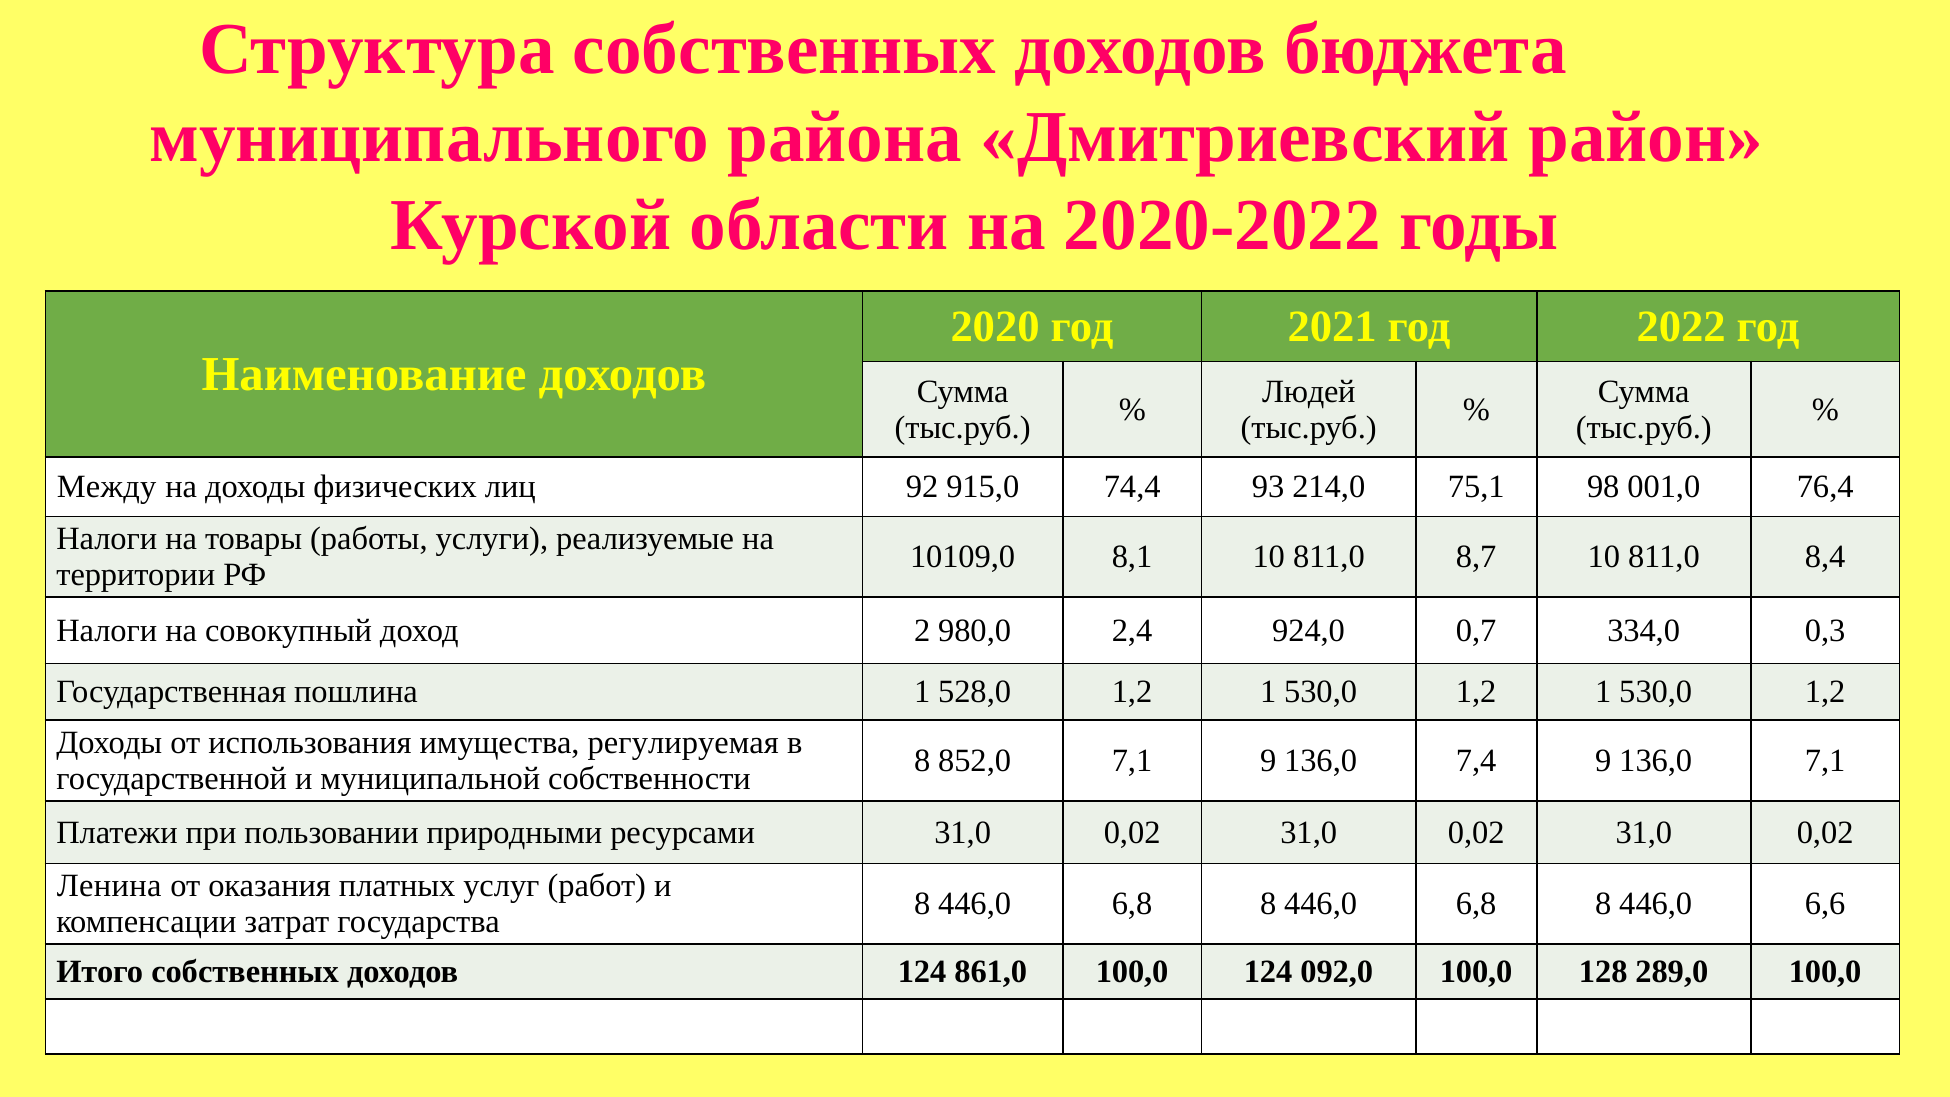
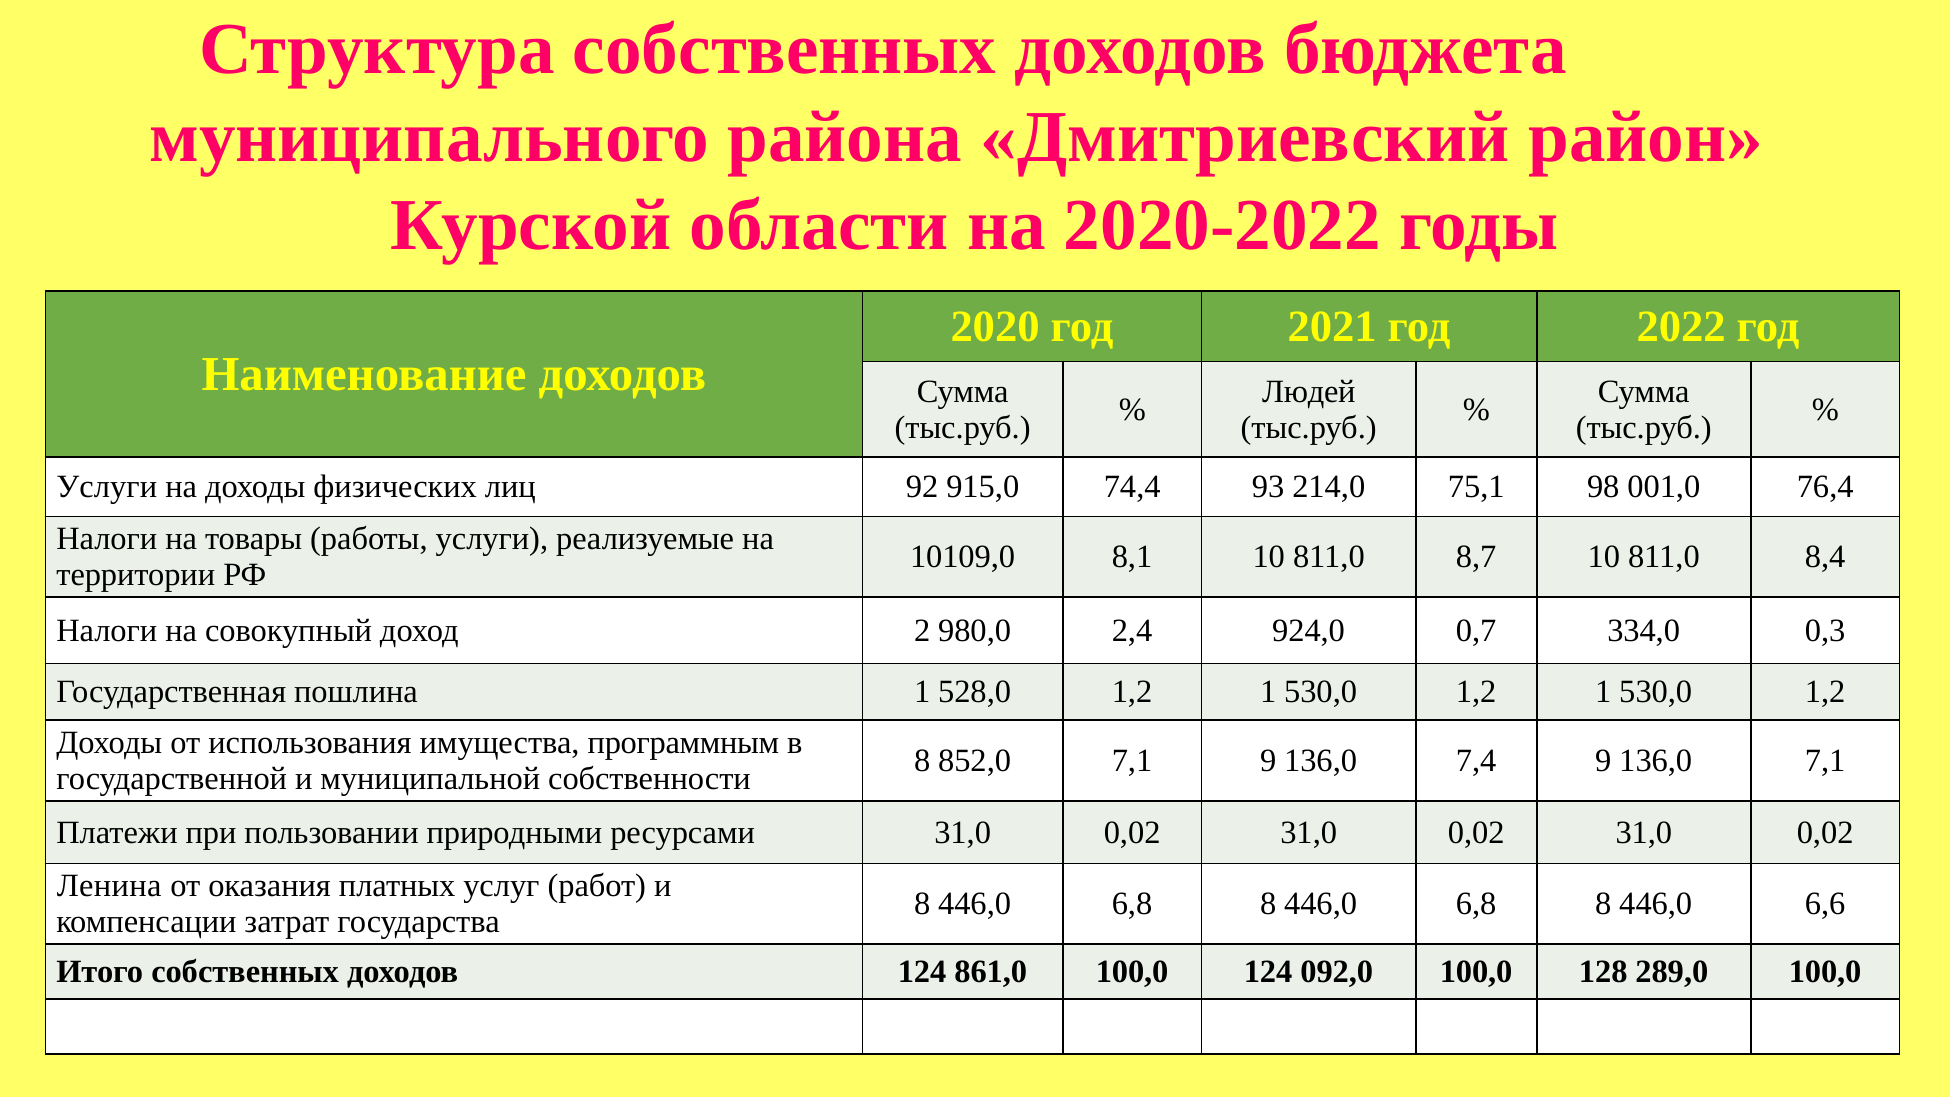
Между at (107, 487): Между -> Услуги
регулируемая: регулируемая -> программным
